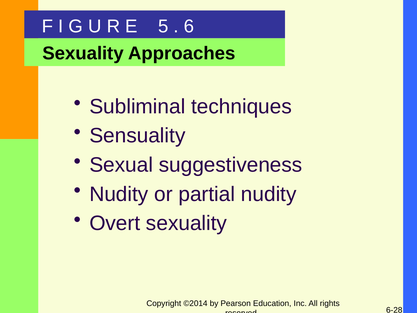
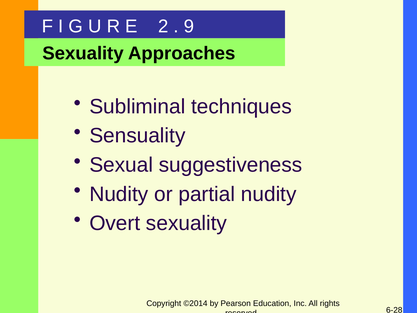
5: 5 -> 2
6: 6 -> 9
